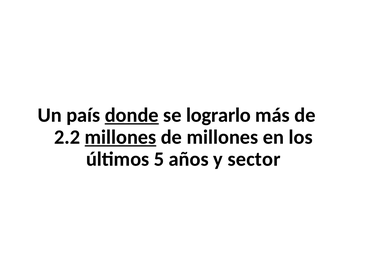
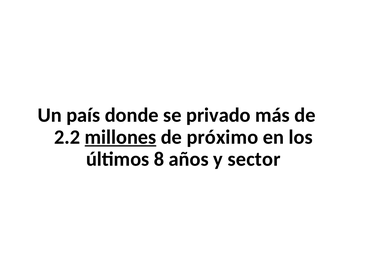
donde underline: present -> none
lograrlo: lograrlo -> privado
de millones: millones -> próximo
5: 5 -> 8
